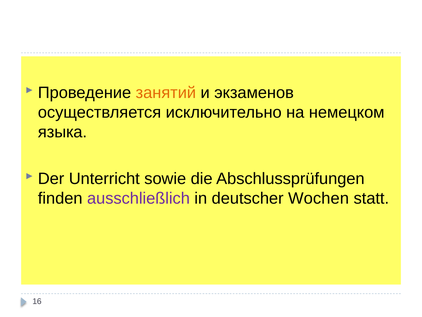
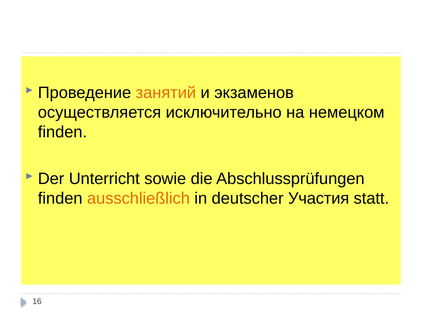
языка at (62, 132): языка -> finden
ausschließlich colour: purple -> orange
Wochen: Wochen -> Участия
